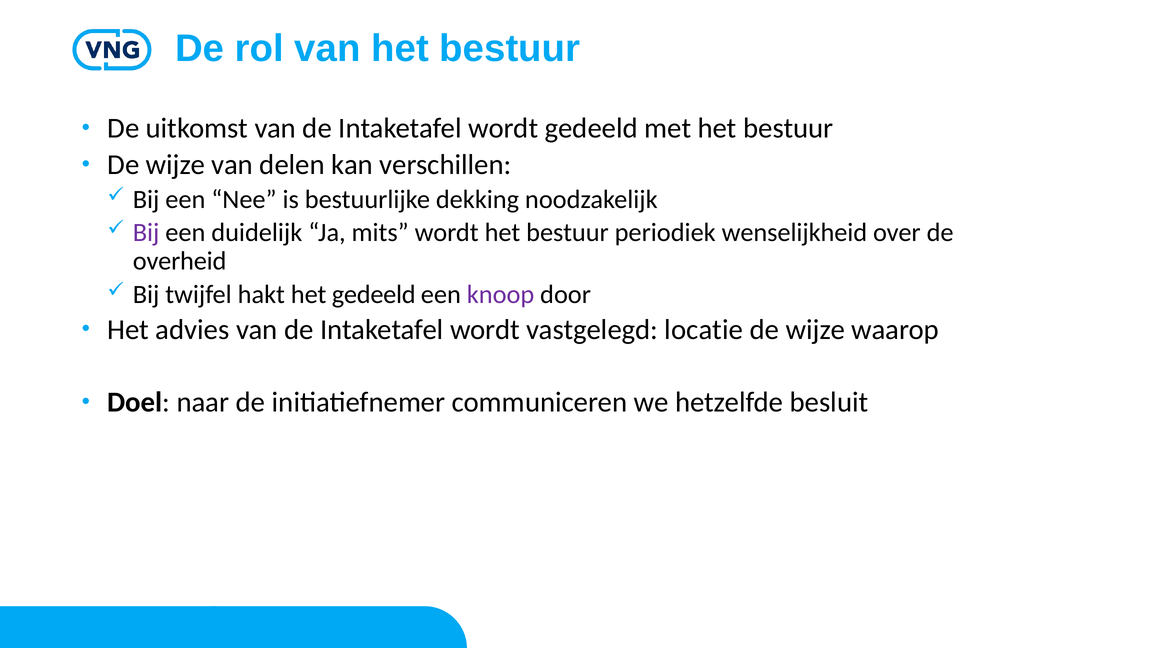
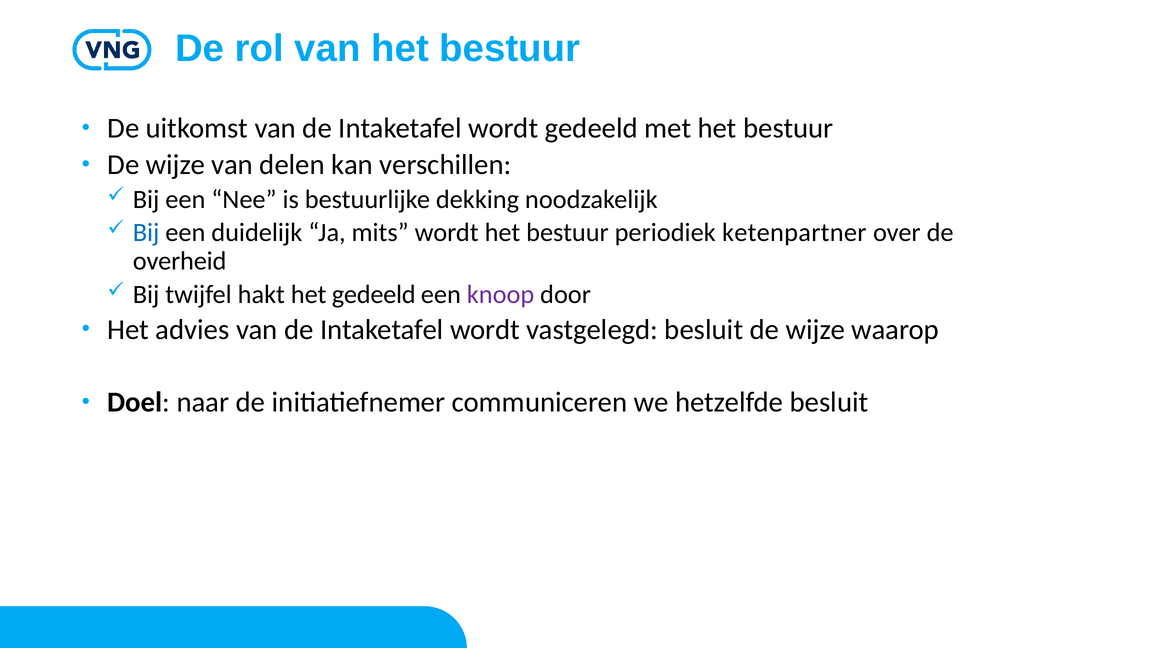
Bij at (146, 233) colour: purple -> blue
wenselijkheid: wenselijkheid -> ketenpartner
vastgelegd locatie: locatie -> besluit
